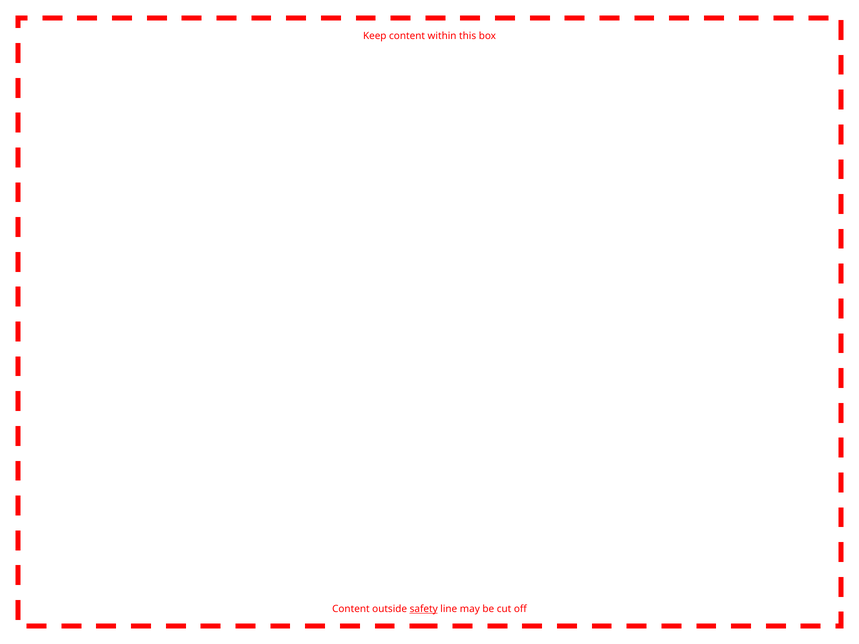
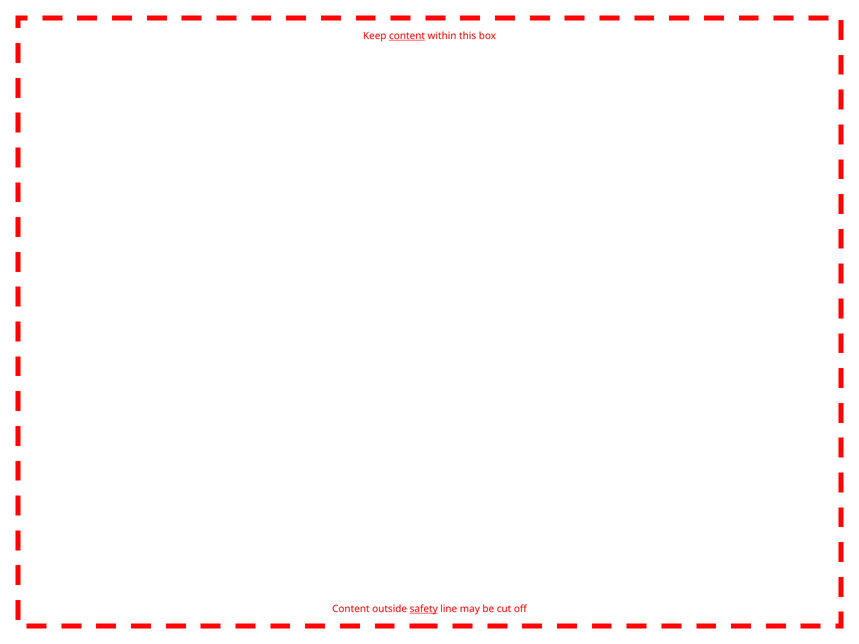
content at (407, 36) underline: none -> present
